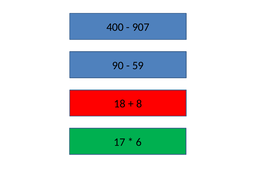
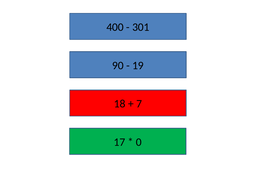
907: 907 -> 301
59: 59 -> 19
8: 8 -> 7
6: 6 -> 0
